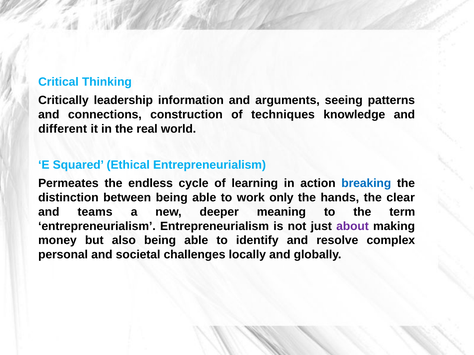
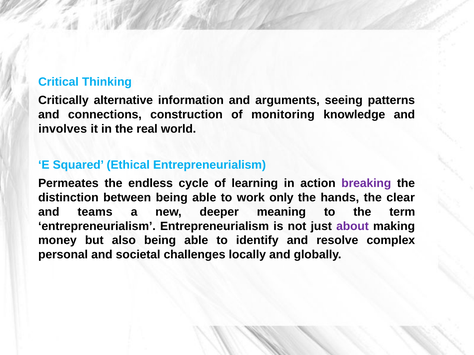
leadership: leadership -> alternative
techniques: techniques -> monitoring
different: different -> involves
breaking colour: blue -> purple
